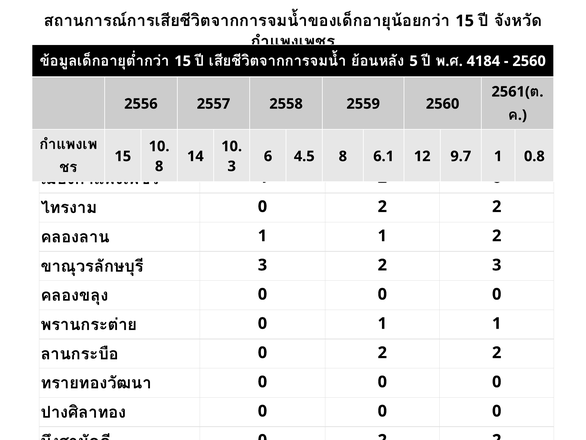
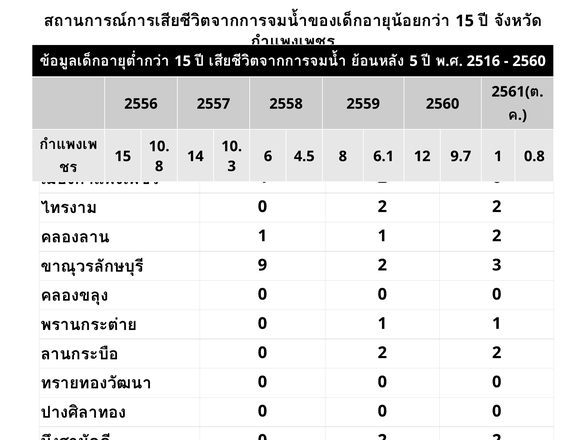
4184: 4184 -> 2516
3 at (262, 265): 3 -> 9
